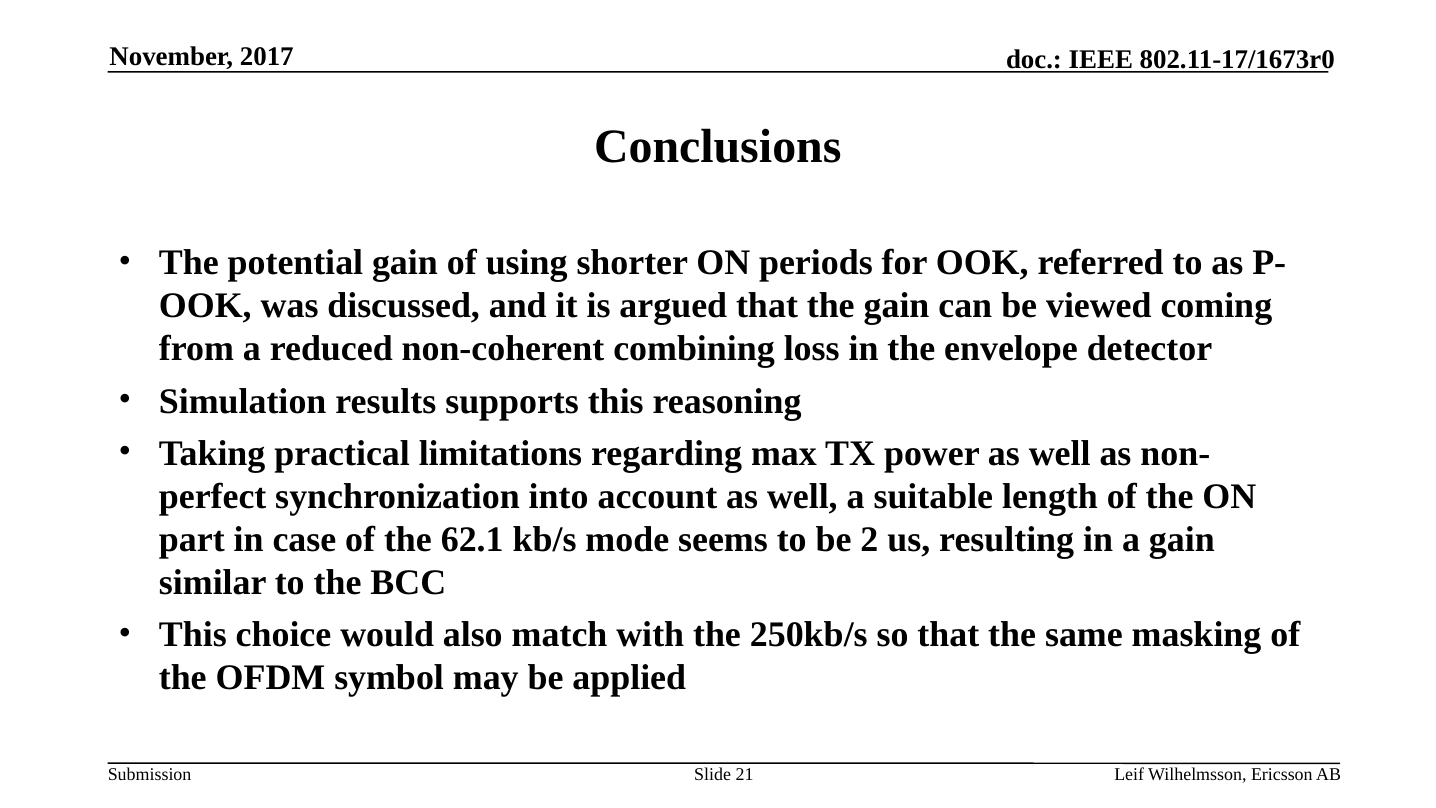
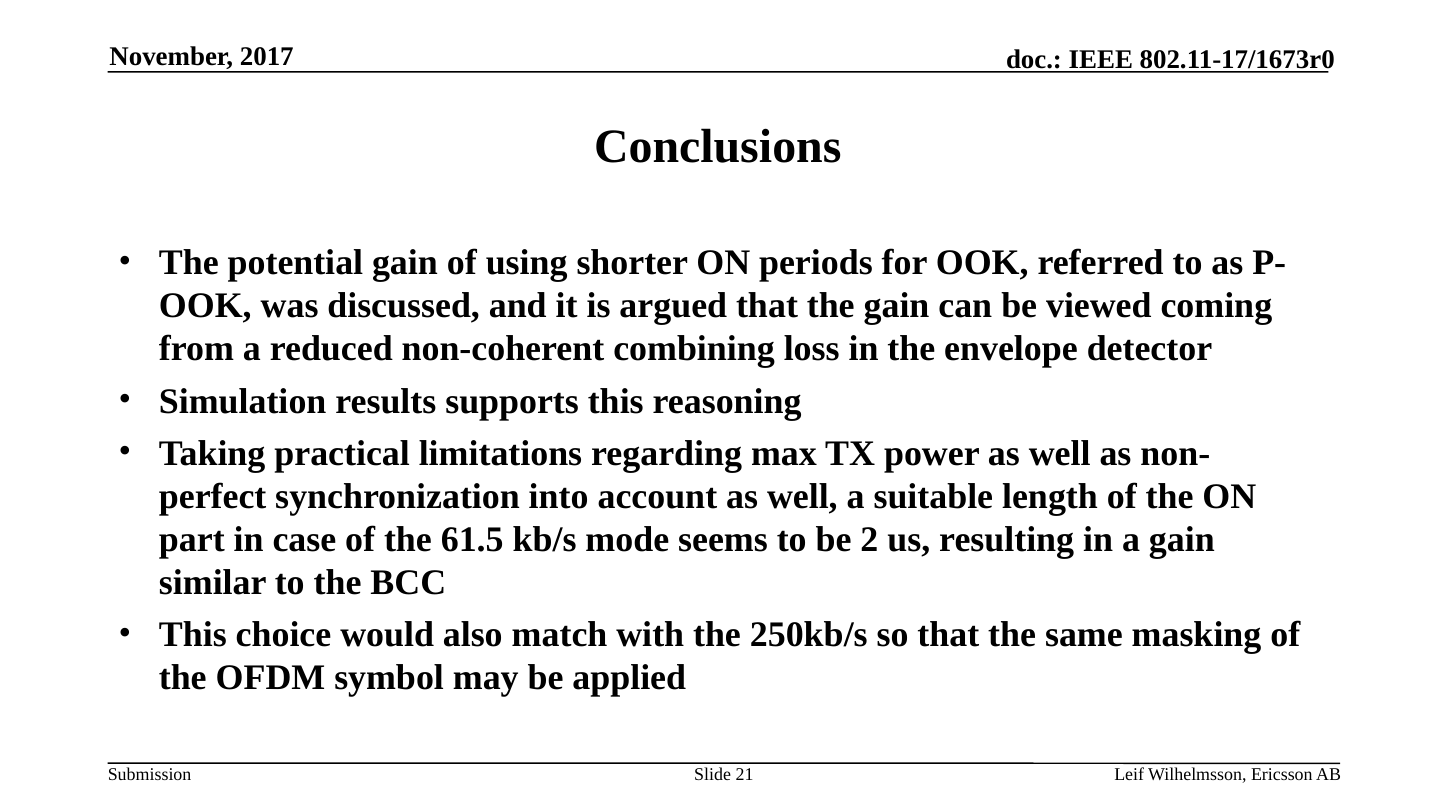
62.1: 62.1 -> 61.5
